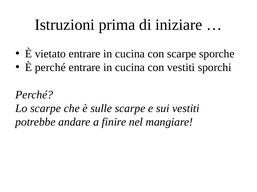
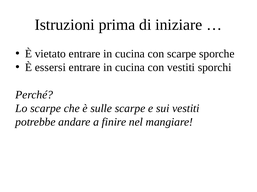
È perché: perché -> essersi
